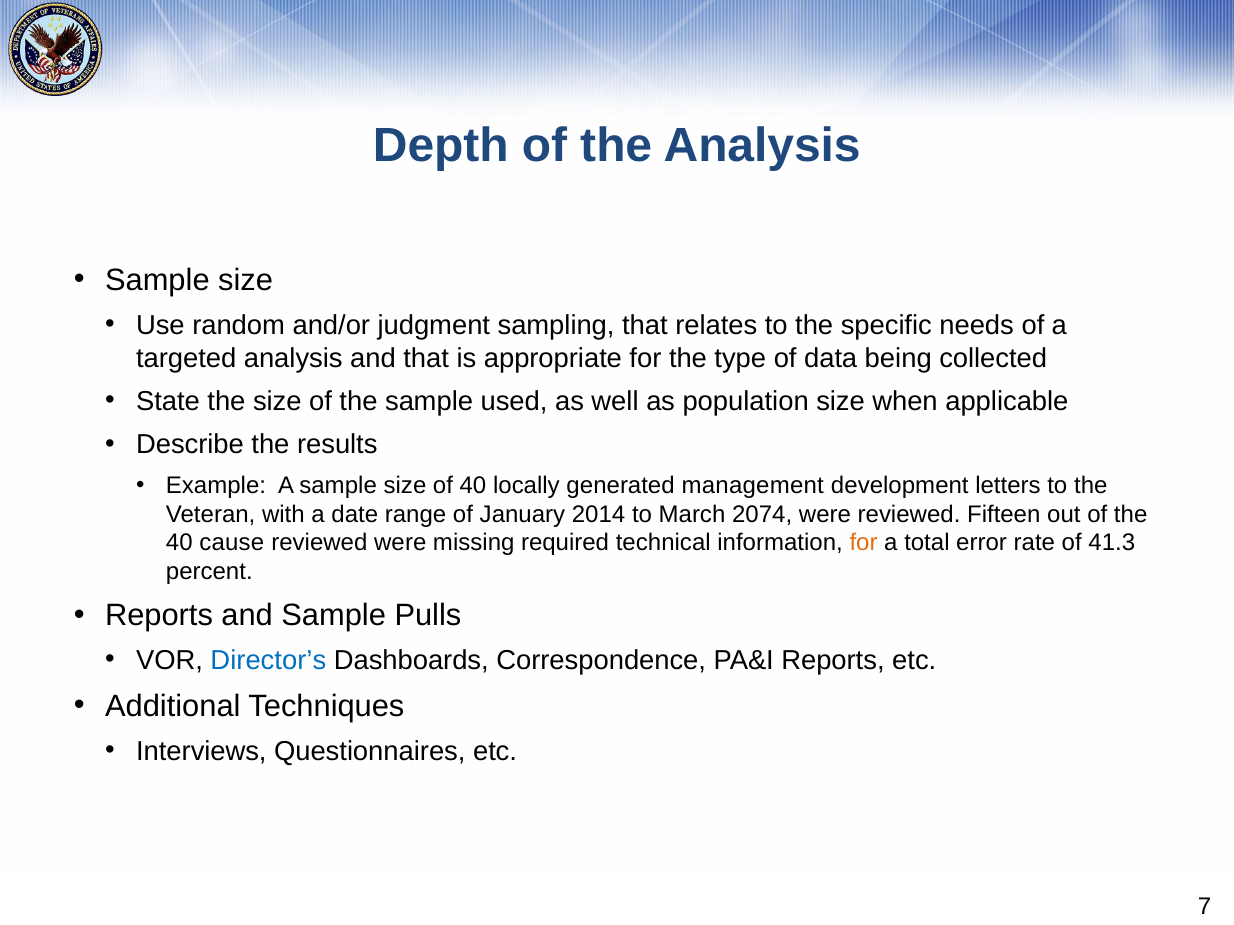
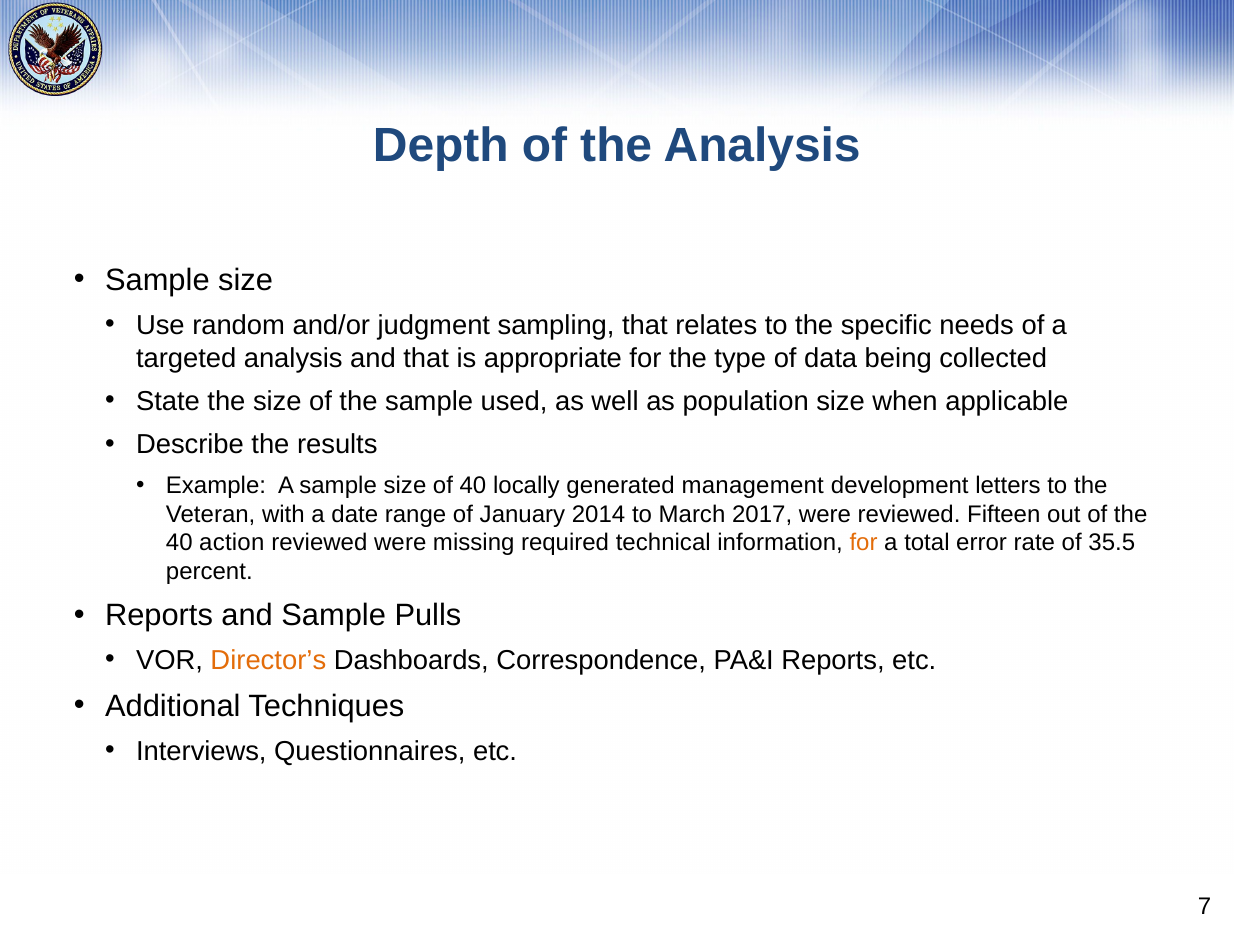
2074: 2074 -> 2017
cause: cause -> action
41.3: 41.3 -> 35.5
Director’s colour: blue -> orange
